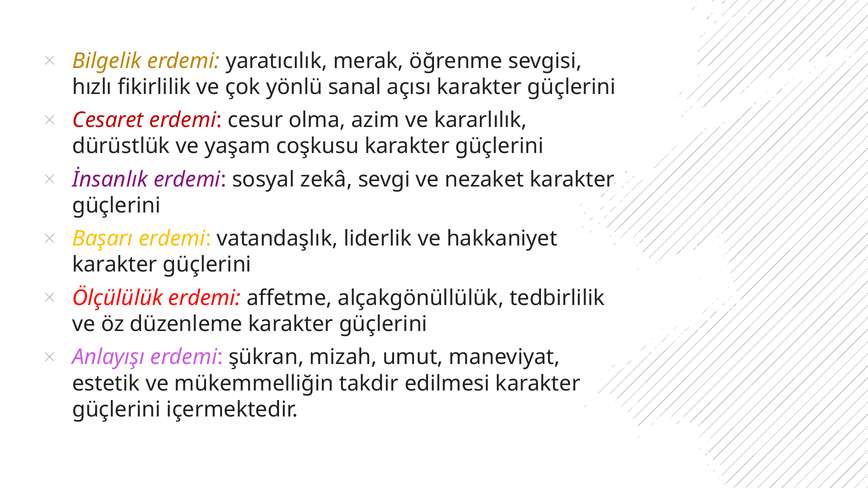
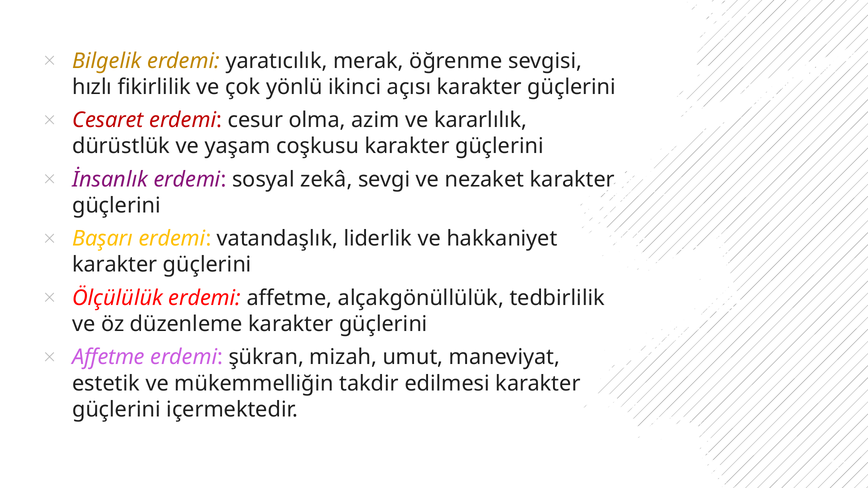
sanal: sanal -> ikinci
Anlayışı at (108, 358): Anlayışı -> Affetme
